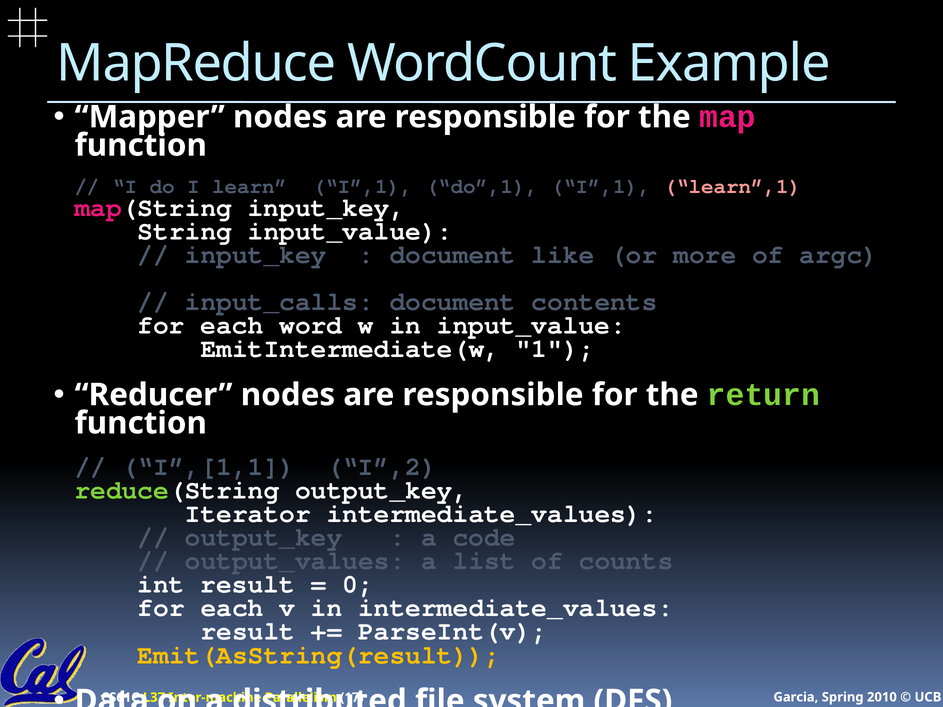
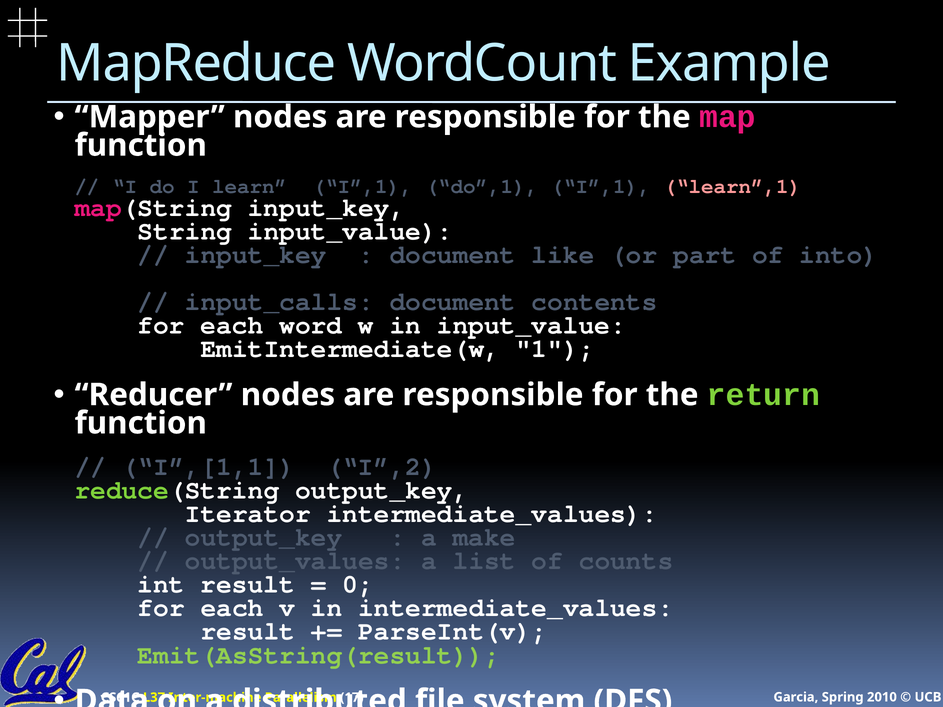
more: more -> part
argc: argc -> into
code: code -> make
Emit(AsString(result colour: yellow -> light green
